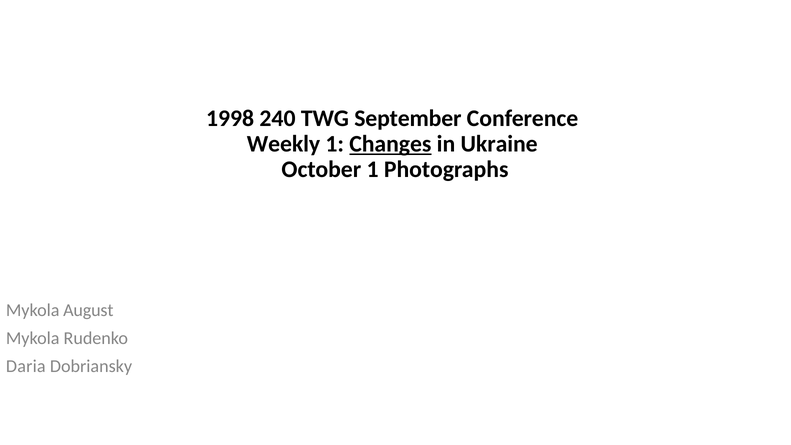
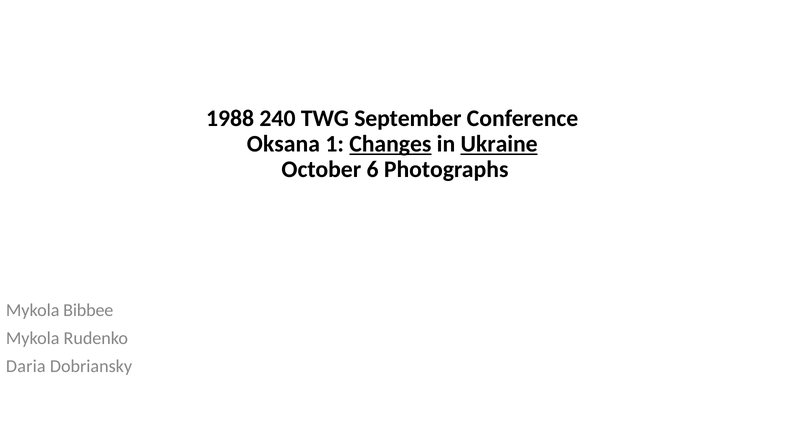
1998: 1998 -> 1988
Weekly: Weekly -> Oksana
Ukraine underline: none -> present
October 1: 1 -> 6
August: August -> Bibbee
